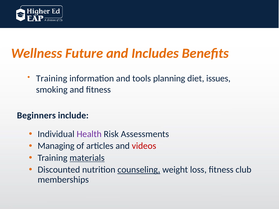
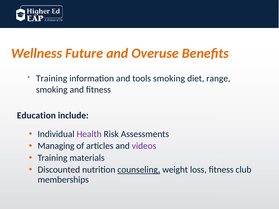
Includes: Includes -> Overuse
tools planning: planning -> smoking
issues: issues -> range
Beginners: Beginners -> Education
videos colour: red -> purple
materials underline: present -> none
